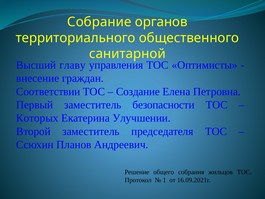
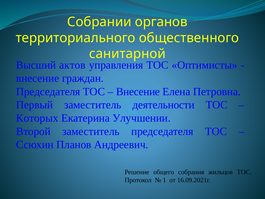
Собрание: Собрание -> Собрании
главу: главу -> актов
Соответствии at (48, 91): Соответствии -> Председателя
Создание at (138, 91): Создание -> Внесение
безопасности: безопасности -> деятельности
